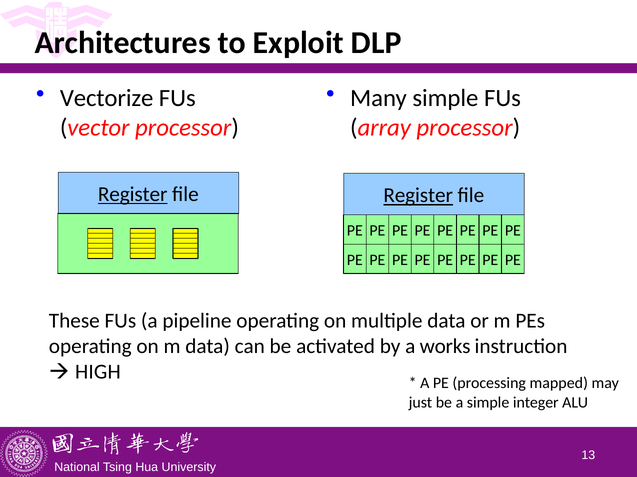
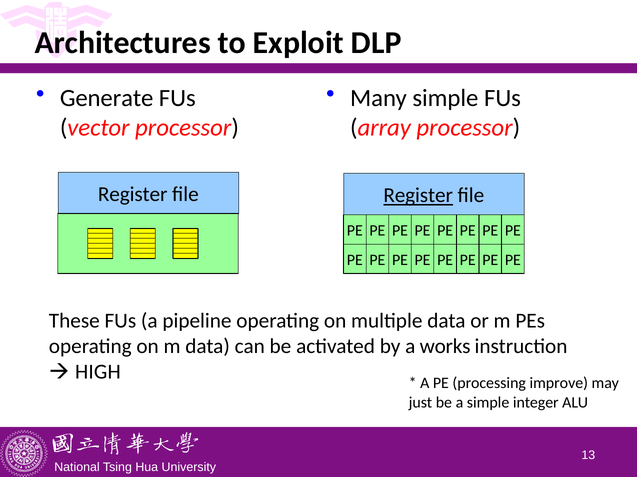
Vectorize: Vectorize -> Generate
Register at (133, 195) underline: present -> none
mapped: mapped -> improve
